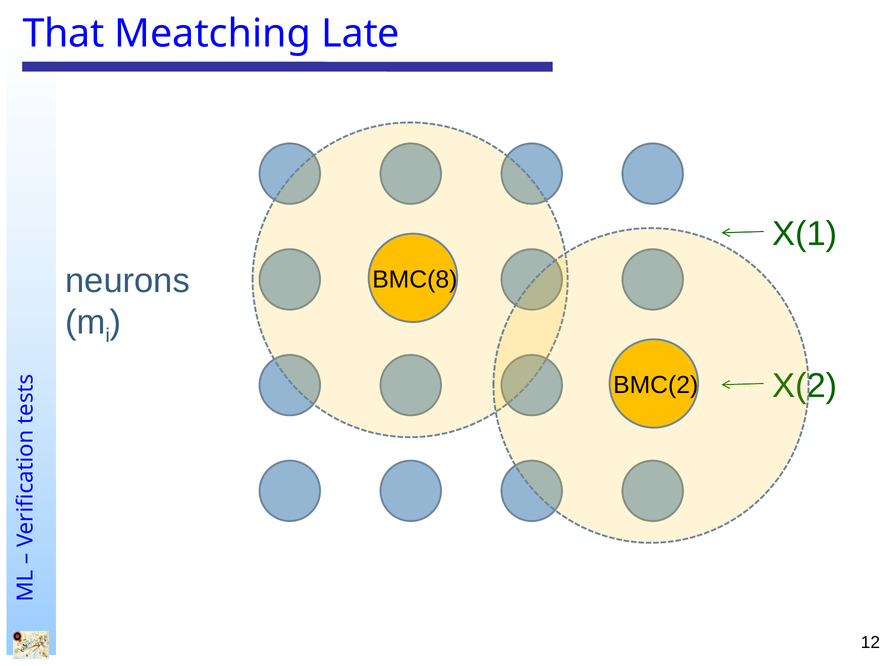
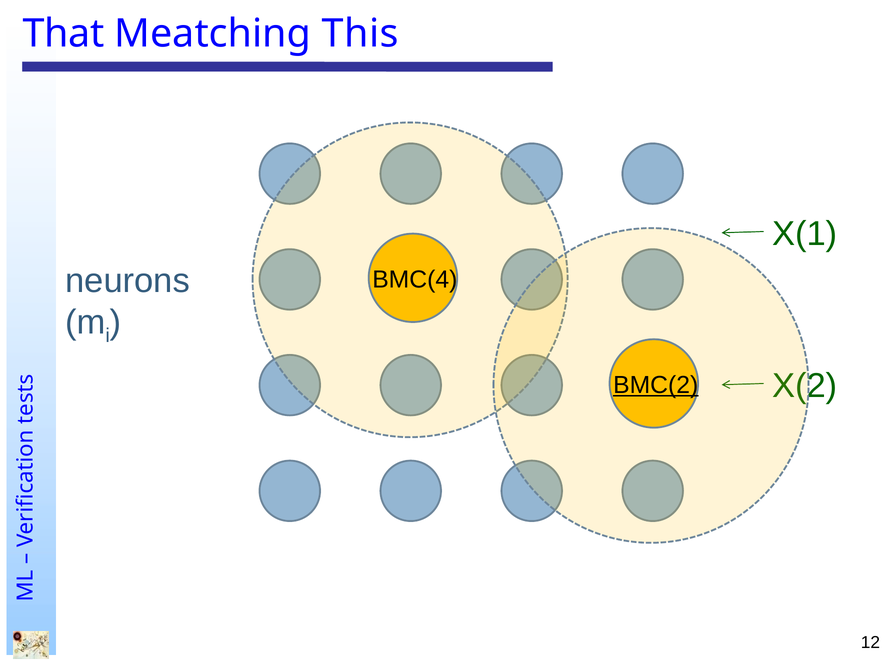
Late: Late -> This
BMC(8: BMC(8 -> BMC(4
BMC(2 underline: none -> present
